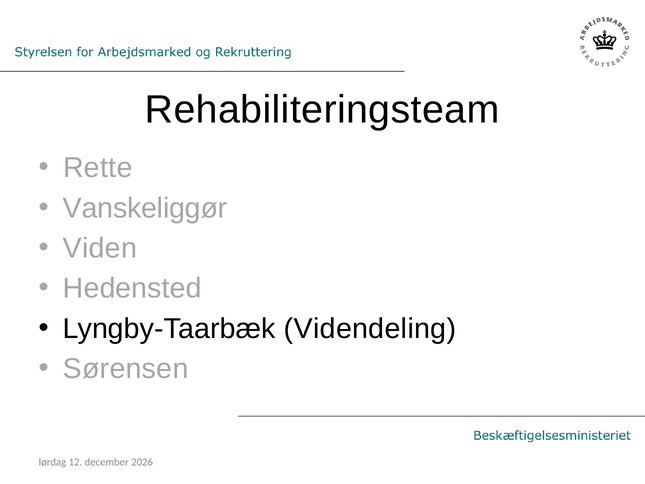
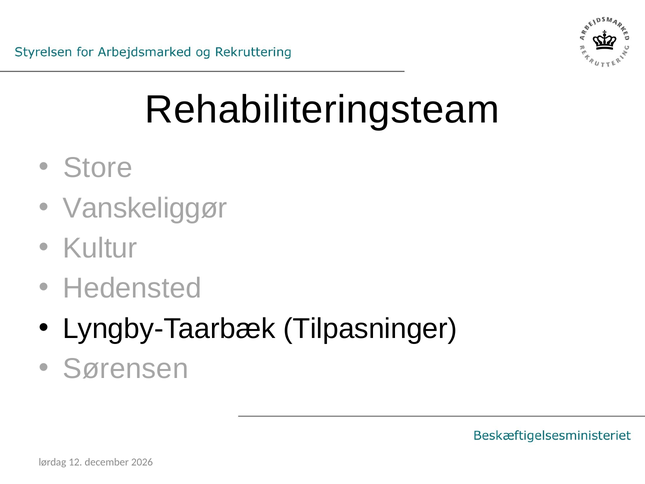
Rette: Rette -> Store
Viden: Viden -> Kultur
Videndeling: Videndeling -> Tilpasninger
